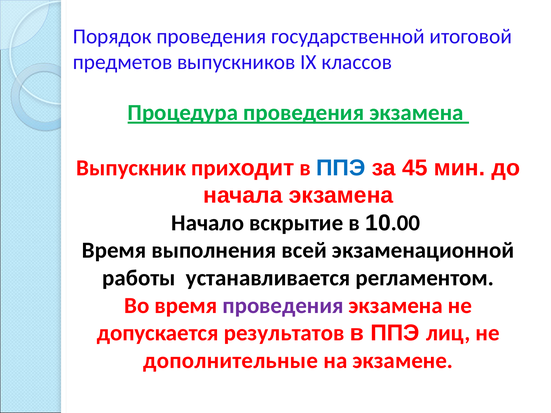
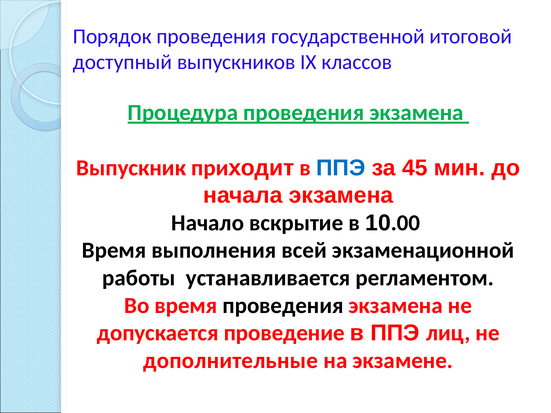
предметов: предметов -> доступный
проведения at (283, 306) colour: purple -> black
результатов: результатов -> проведение
